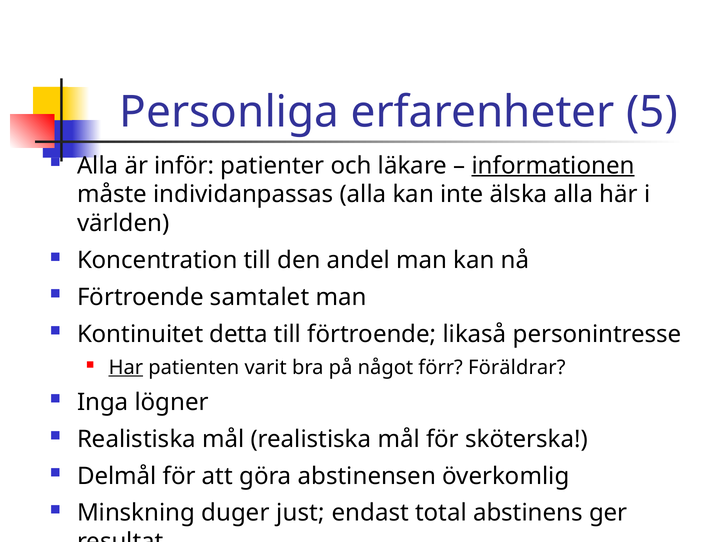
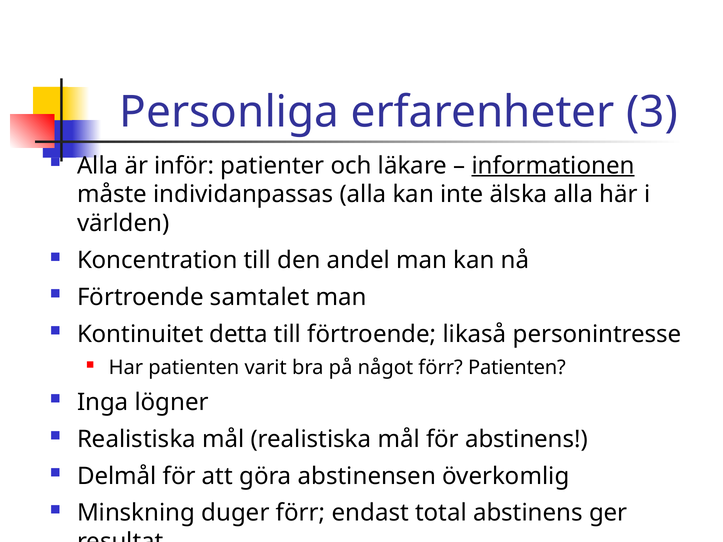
5: 5 -> 3
Har underline: present -> none
förr Föräldrar: Föräldrar -> Patienten
för sköterska: sköterska -> abstinens
duger just: just -> förr
